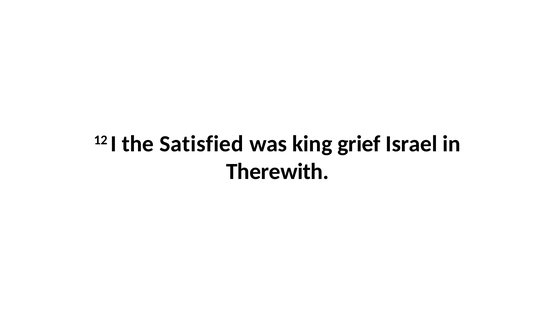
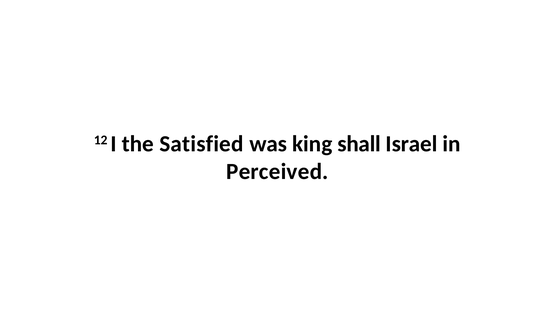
grief: grief -> shall
Therewith: Therewith -> Perceived
